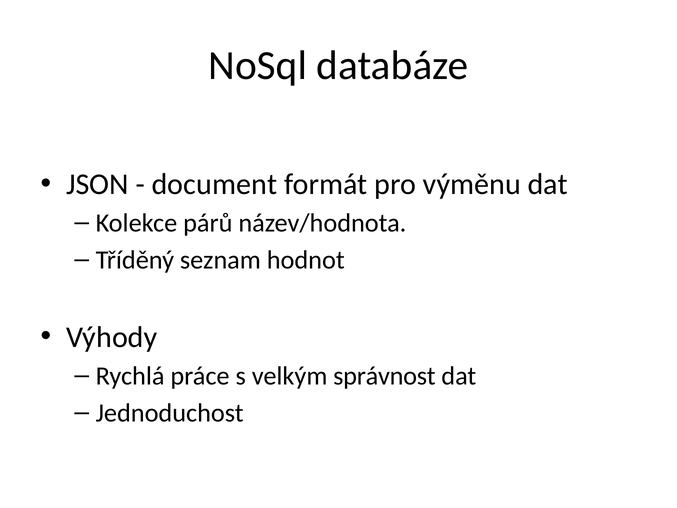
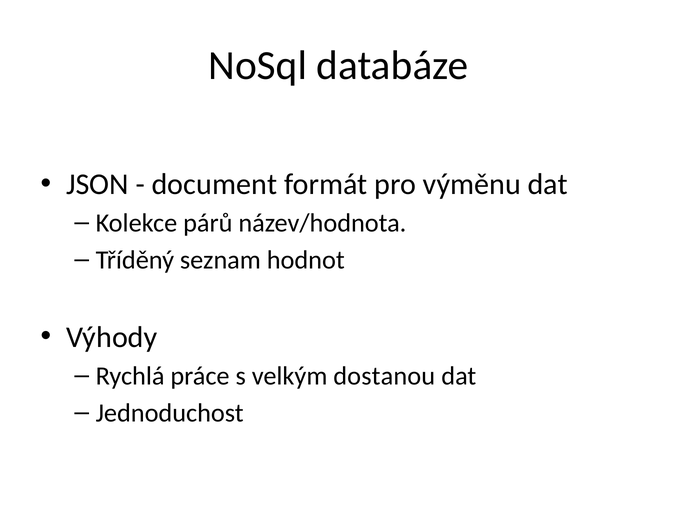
správnost: správnost -> dostanou
